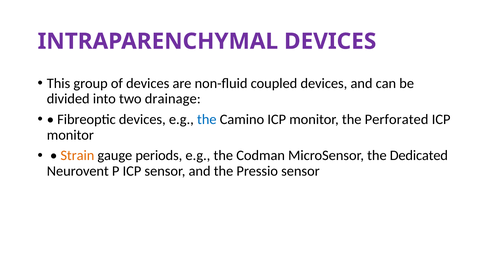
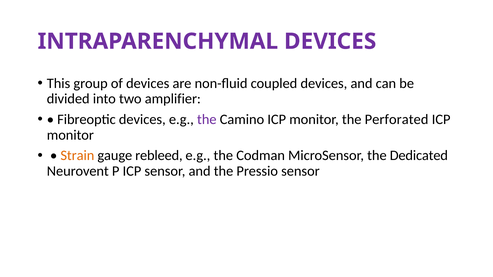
drainage: drainage -> amplifier
the at (207, 120) colour: blue -> purple
periods: periods -> rebleed
